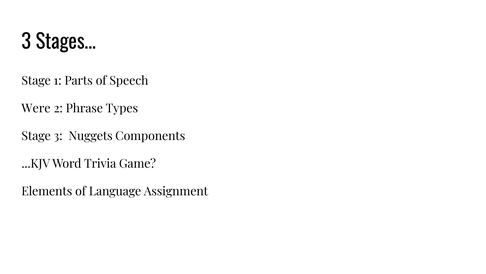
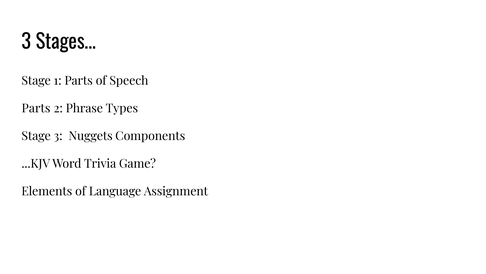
Were at (36, 108): Were -> Parts
